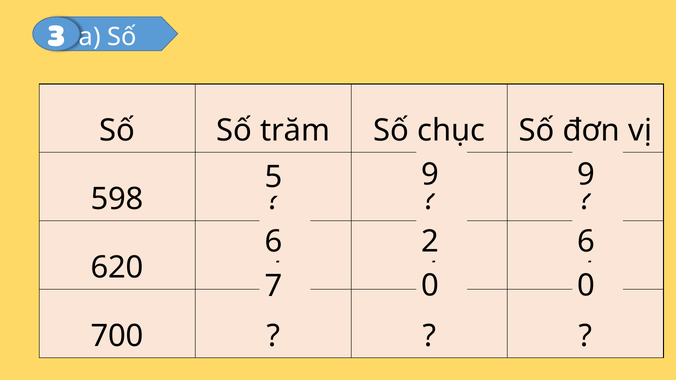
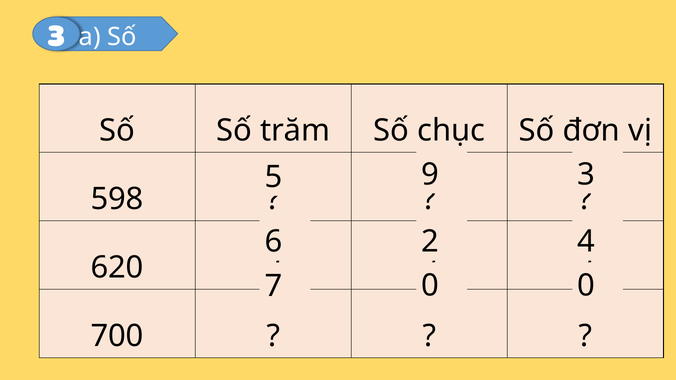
9 9: 9 -> 3
2 6: 6 -> 4
